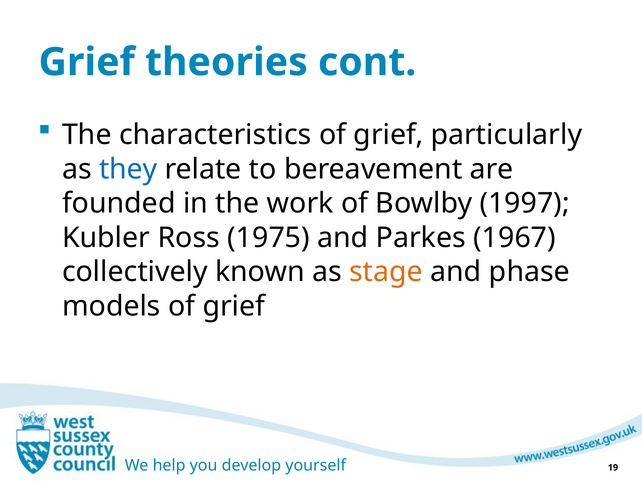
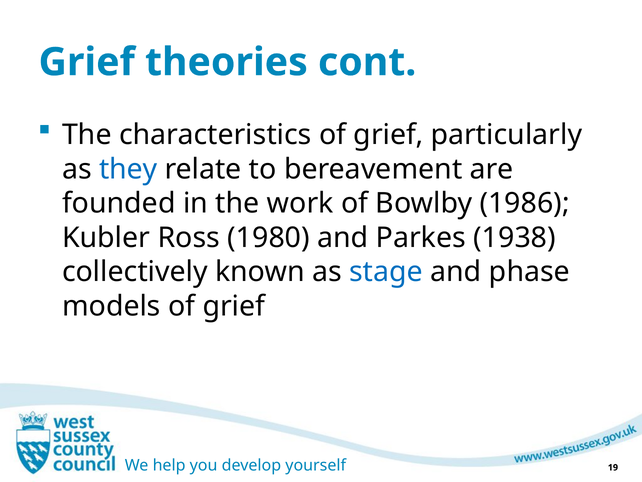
1997: 1997 -> 1986
1975: 1975 -> 1980
1967: 1967 -> 1938
stage colour: orange -> blue
